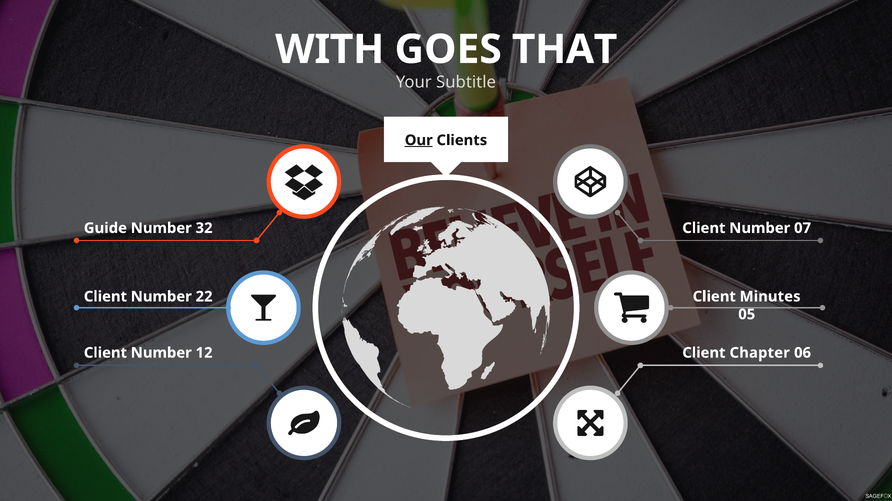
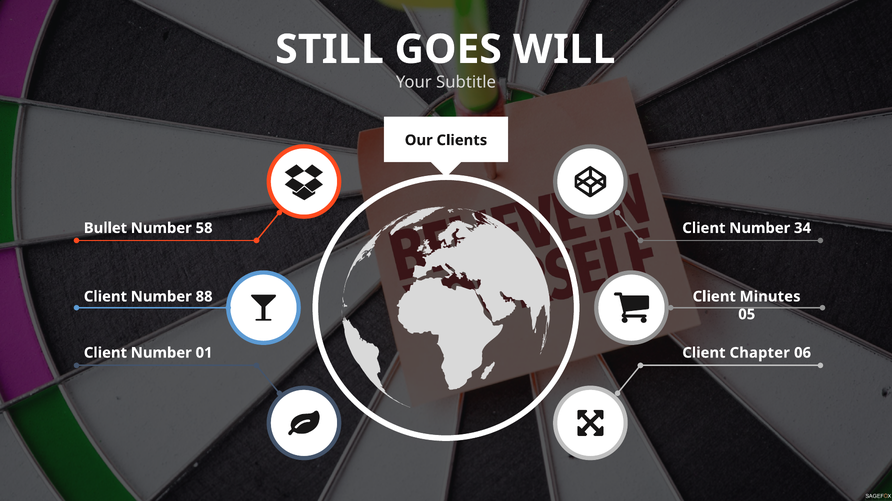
WITH: WITH -> STILL
THAT: THAT -> WILL
Our underline: present -> none
Guide: Guide -> Bullet
32: 32 -> 58
07: 07 -> 34
22: 22 -> 88
12: 12 -> 01
